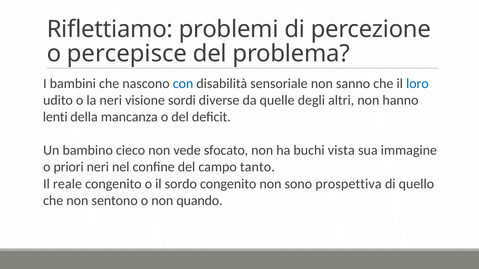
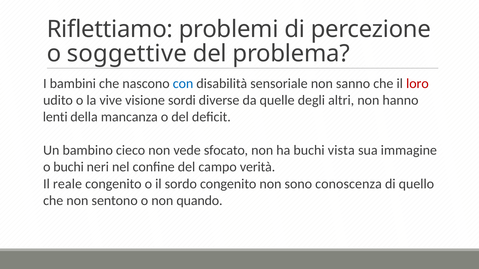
percepisce: percepisce -> soggettive
loro colour: blue -> red
la neri: neri -> vive
o priori: priori -> buchi
tanto: tanto -> verità
prospettiva: prospettiva -> conoscenza
